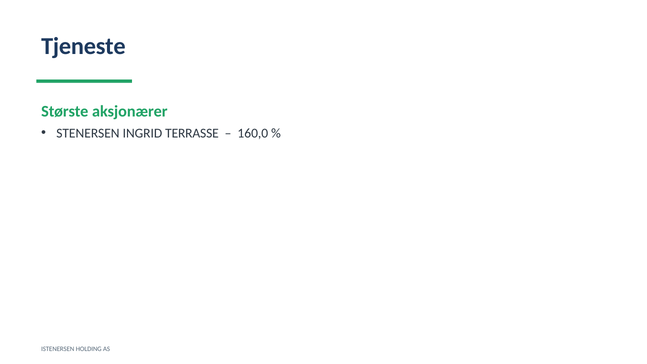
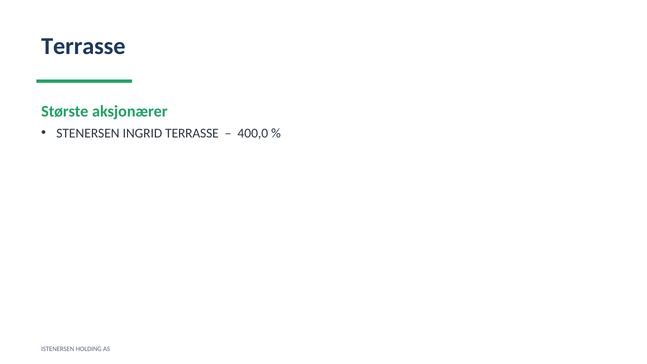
Tjeneste at (83, 46): Tjeneste -> Terrasse
160,0: 160,0 -> 400,0
